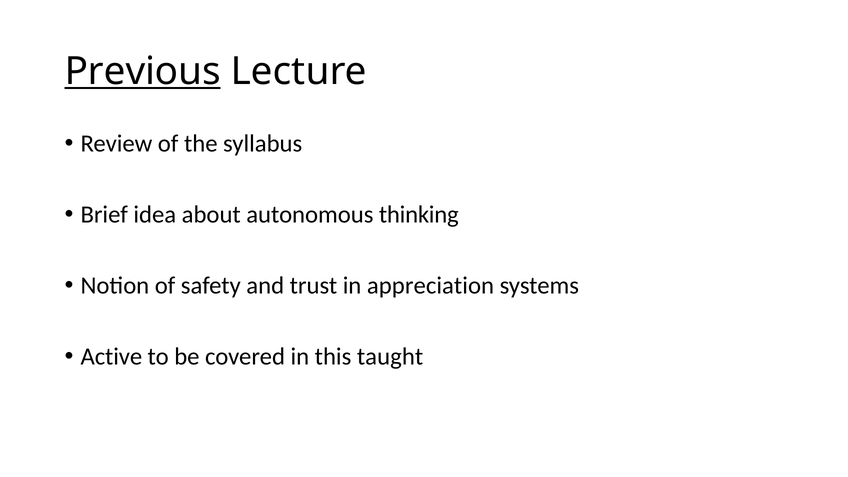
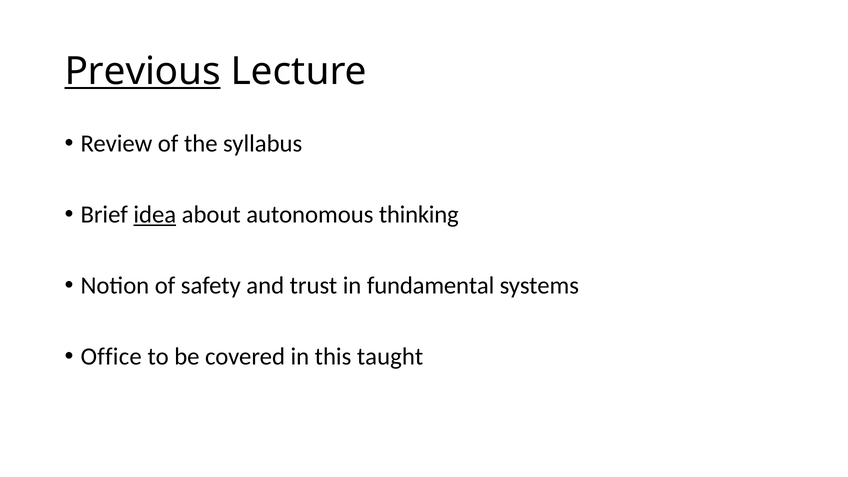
idea underline: none -> present
appreciation: appreciation -> fundamental
Active: Active -> Office
